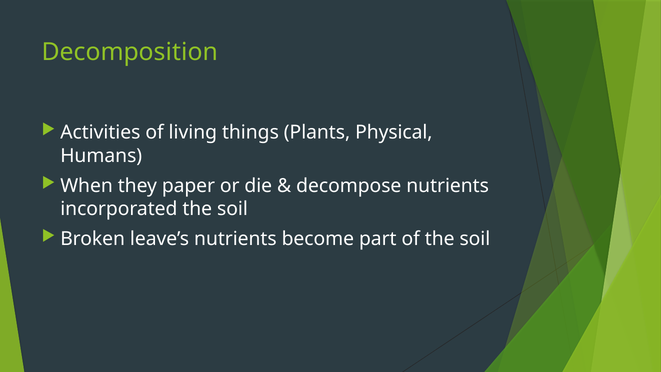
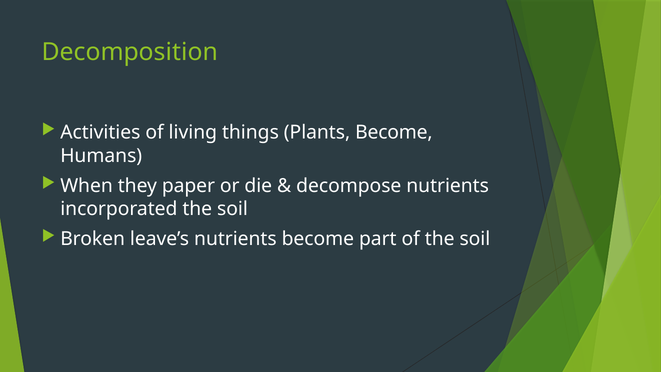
Plants Physical: Physical -> Become
